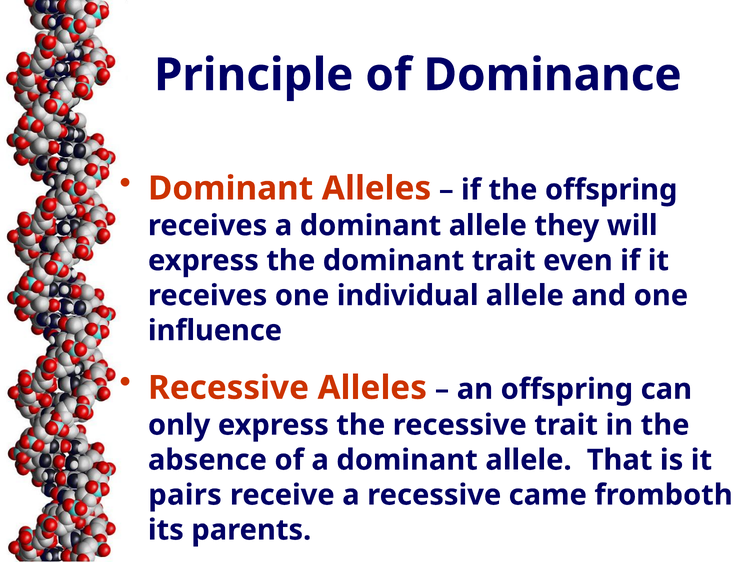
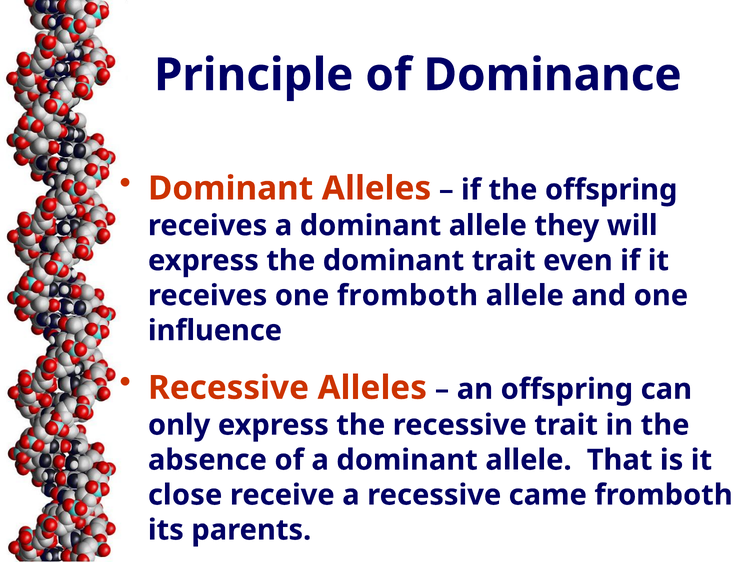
one individual: individual -> fromboth
pairs: pairs -> close
